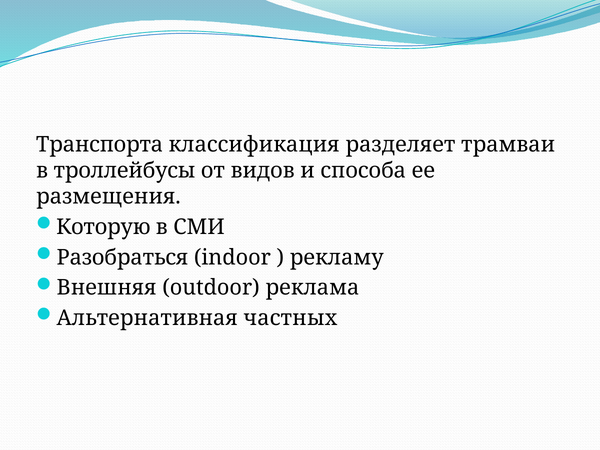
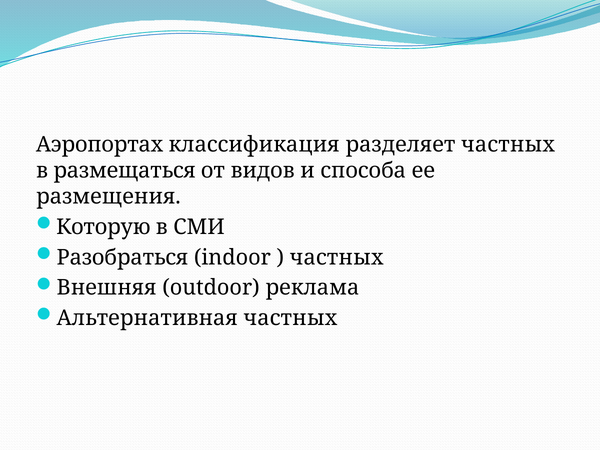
Транспорта: Транспорта -> Аэропортах
разделяет трамваи: трамваи -> частных
троллейбусы: троллейбусы -> размещаться
рекламу at (337, 257): рекламу -> частных
